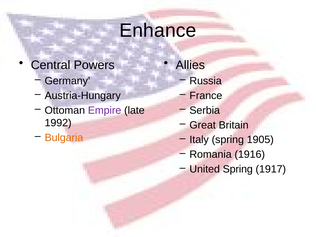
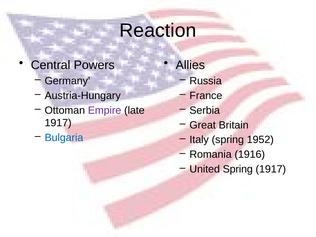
Enhance: Enhance -> Reaction
1992 at (58, 123): 1992 -> 1917
Bulgaria colour: orange -> blue
1905: 1905 -> 1952
